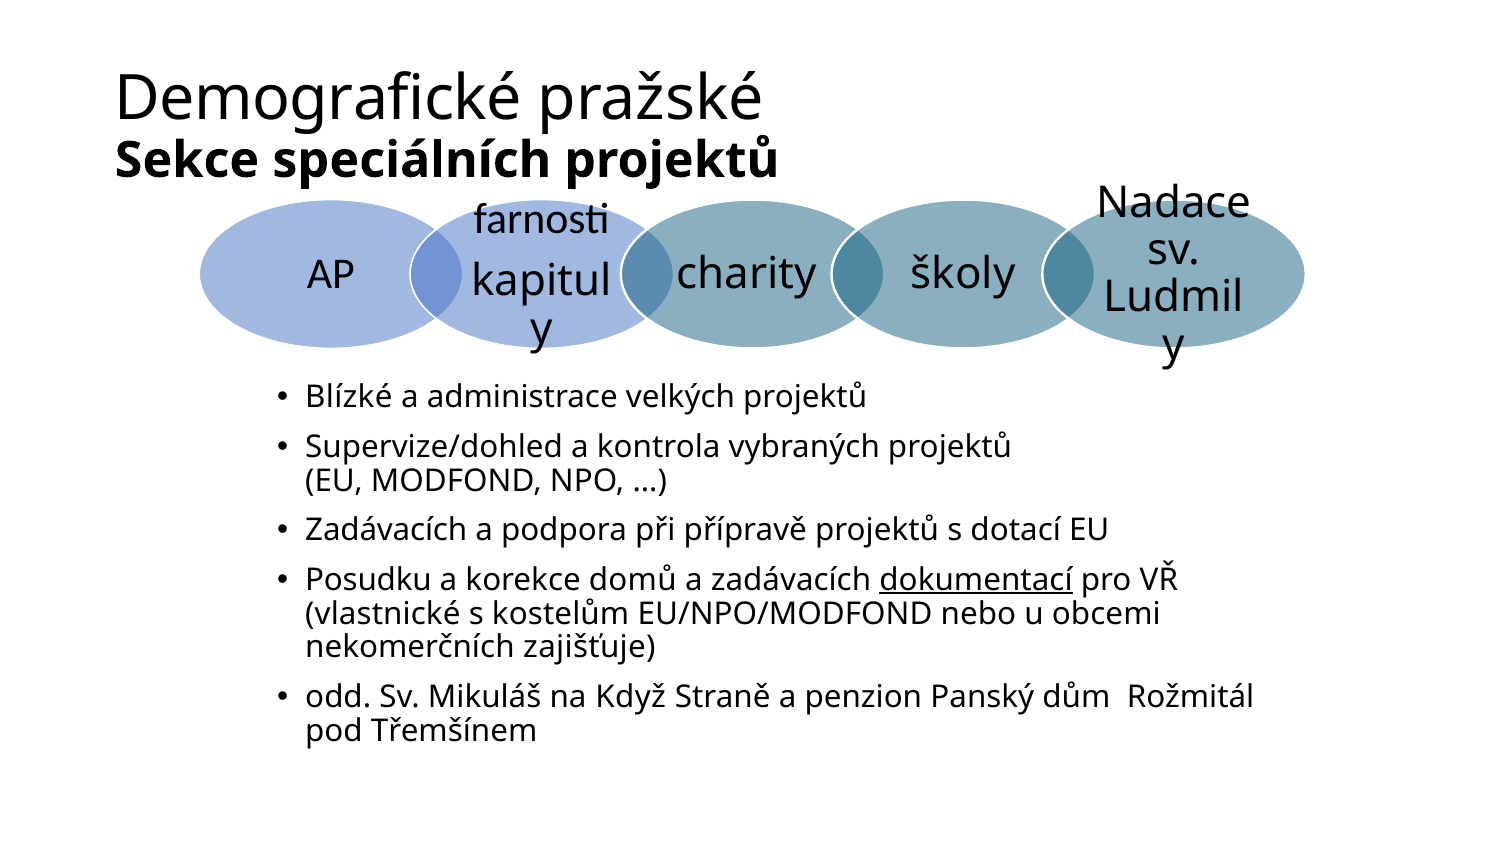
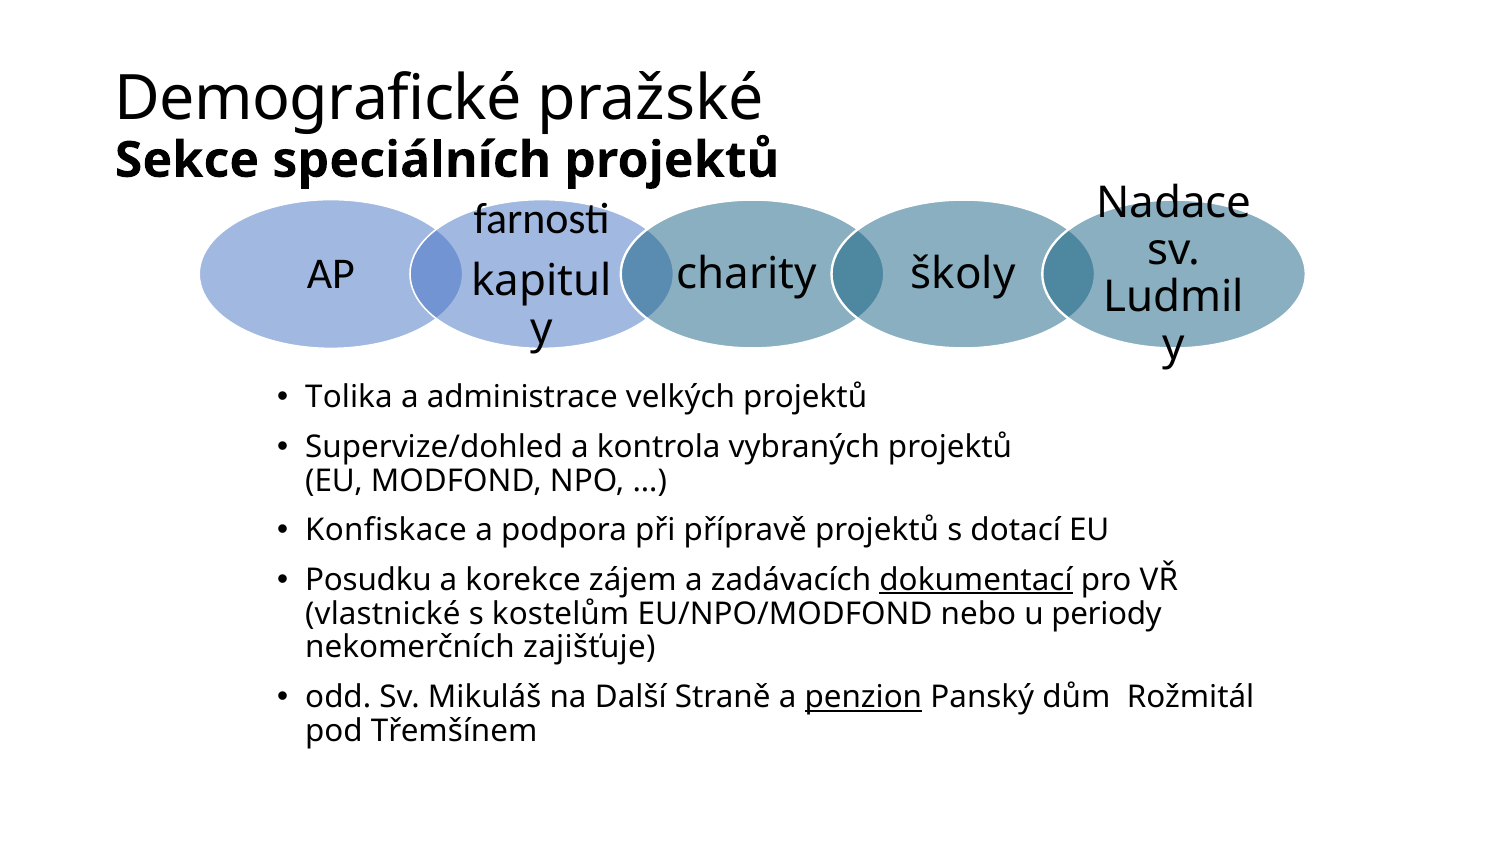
Blízké: Blízké -> Tolika
Zadávacích at (386, 531): Zadávacích -> Konfiskace
domů: domů -> zájem
obcemi: obcemi -> periody
Když: Když -> Další
penzion underline: none -> present
